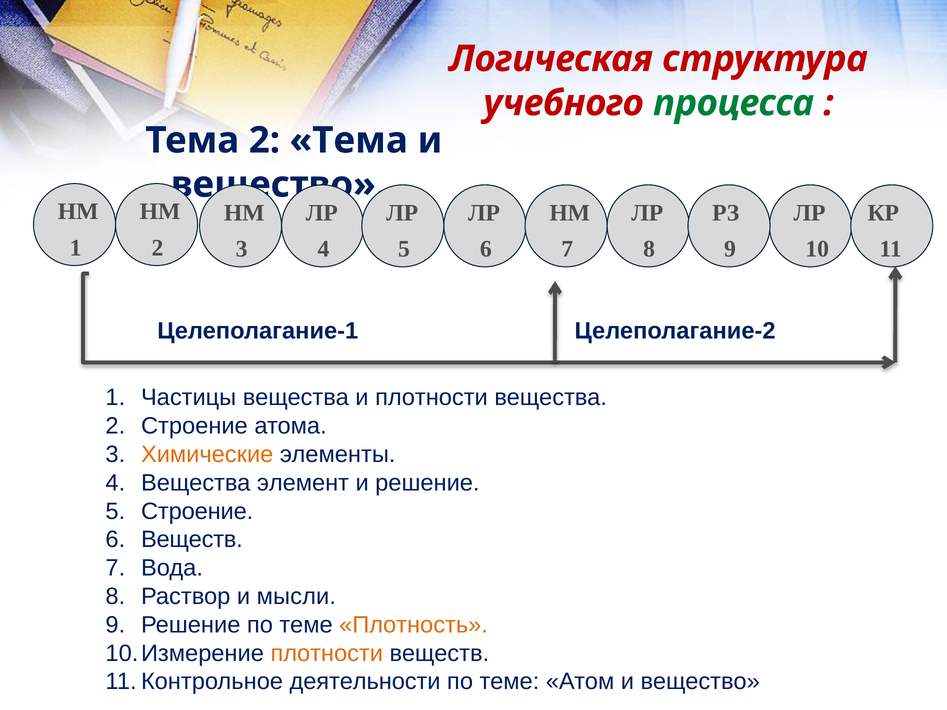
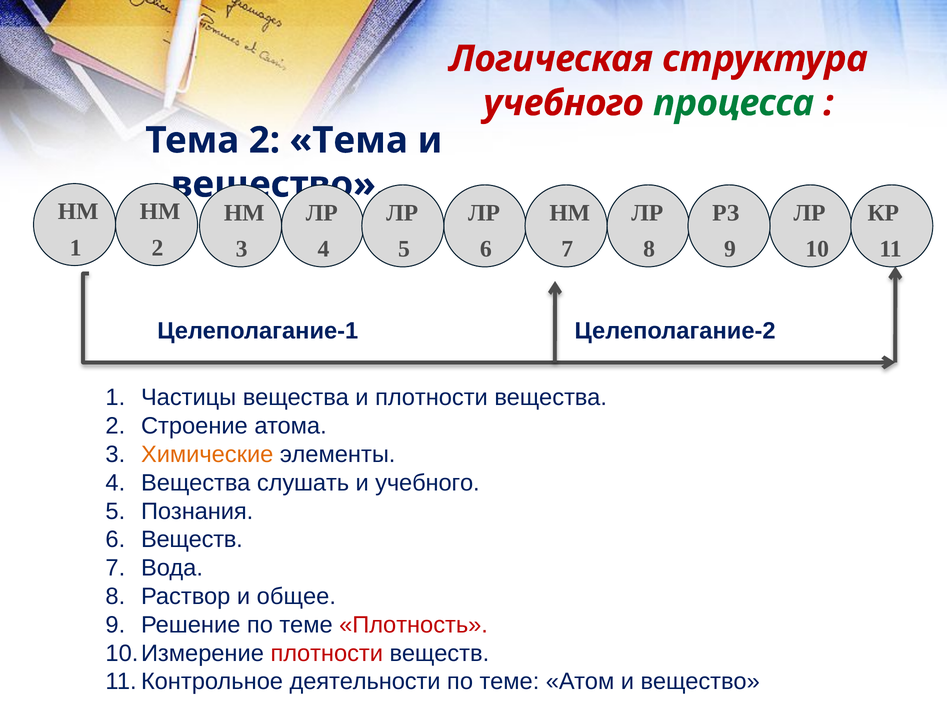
элемент: элемент -> слушать
и решение: решение -> учебного
5 Строение: Строение -> Познания
мысли: мысли -> общее
Плотность colour: orange -> red
плотности at (327, 653) colour: orange -> red
